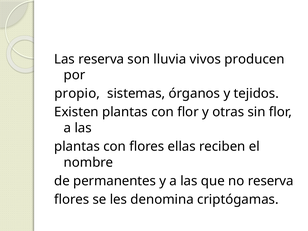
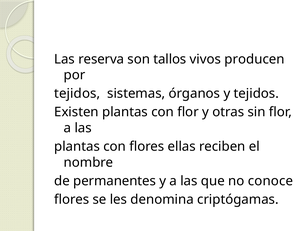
lluvia: lluvia -> tallos
propio at (77, 94): propio -> tejidos
no reserva: reserva -> conoce
